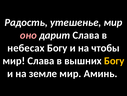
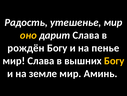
оно colour: pink -> yellow
небесах: небесах -> рождён
чтобы: чтобы -> пенье
